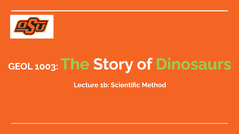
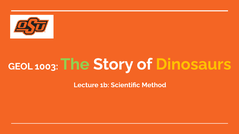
Dinosaurs colour: light green -> yellow
